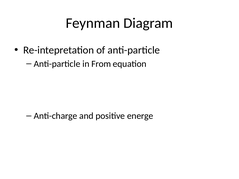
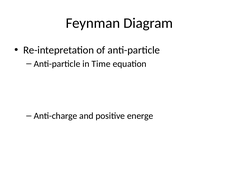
From: From -> Time
